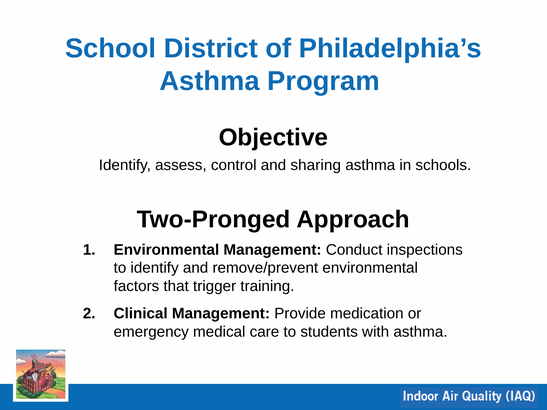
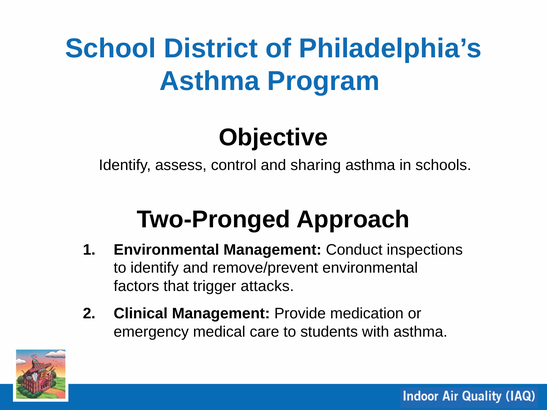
training: training -> attacks
